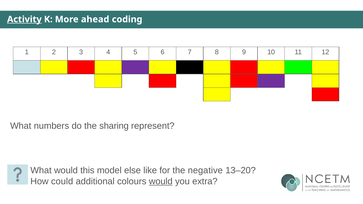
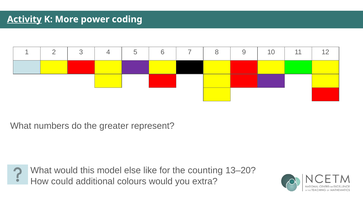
ahead: ahead -> power
sharing: sharing -> greater
negative: negative -> counting
would at (161, 182) underline: present -> none
